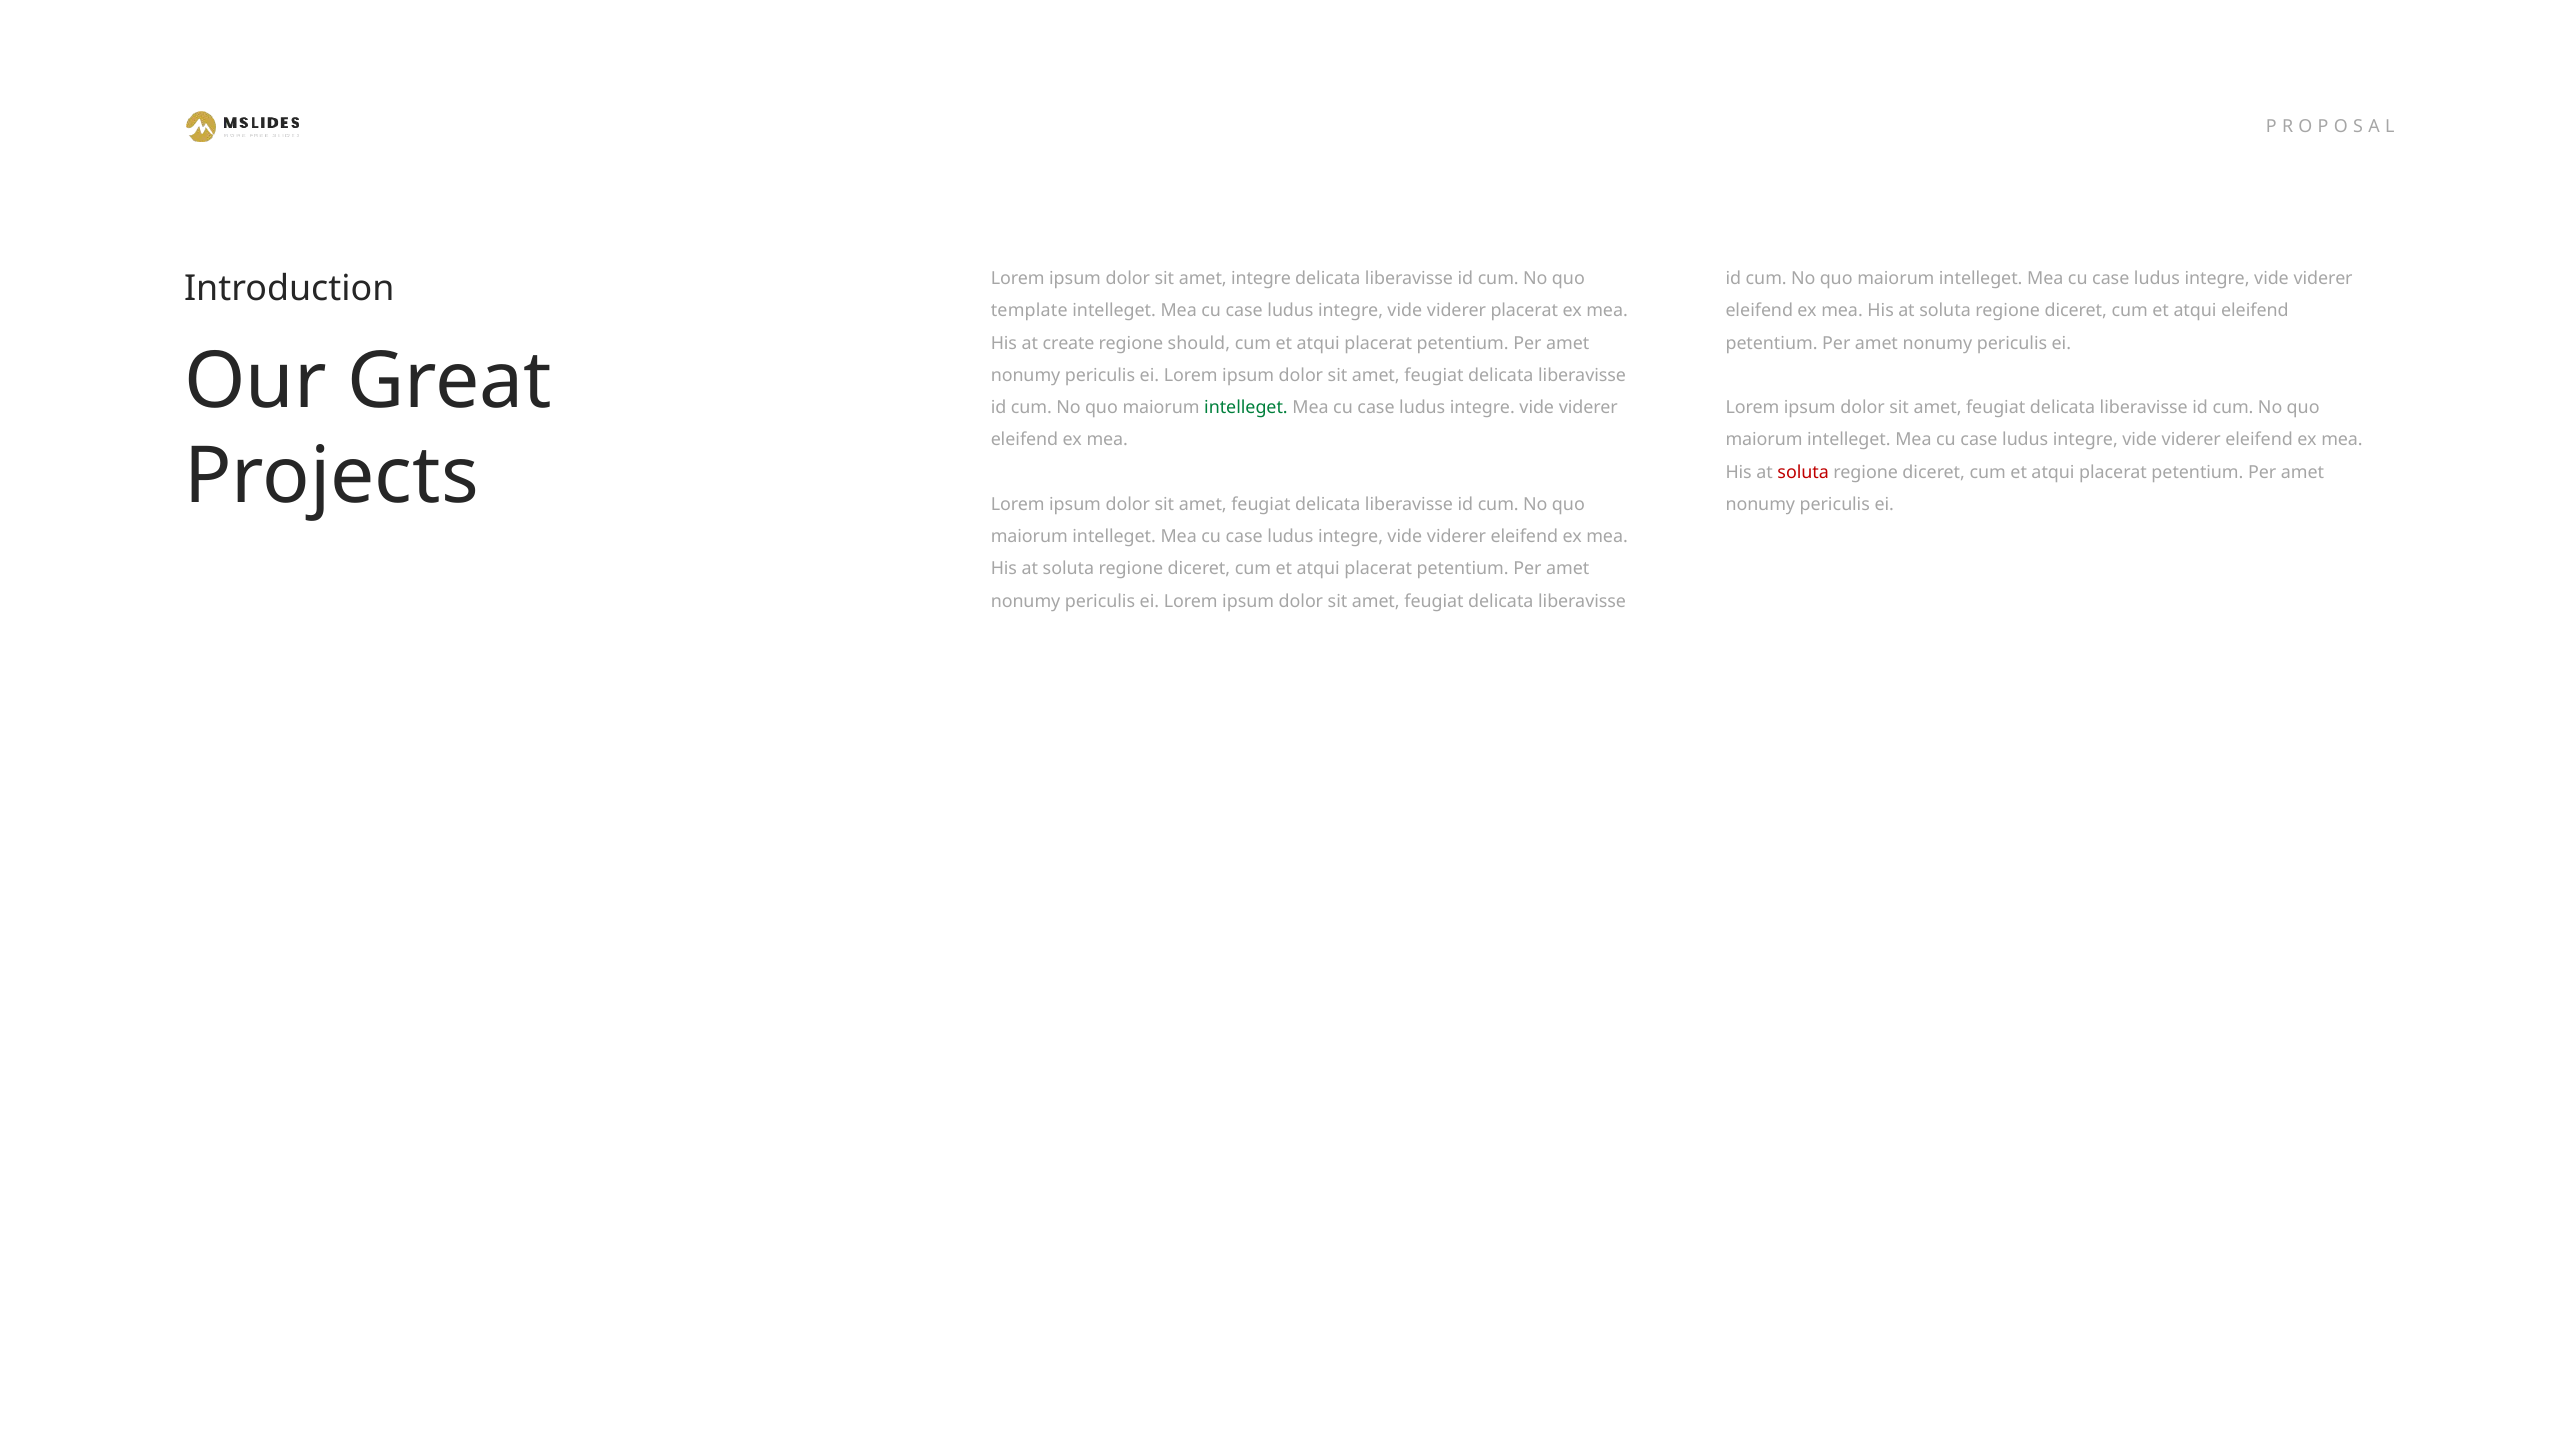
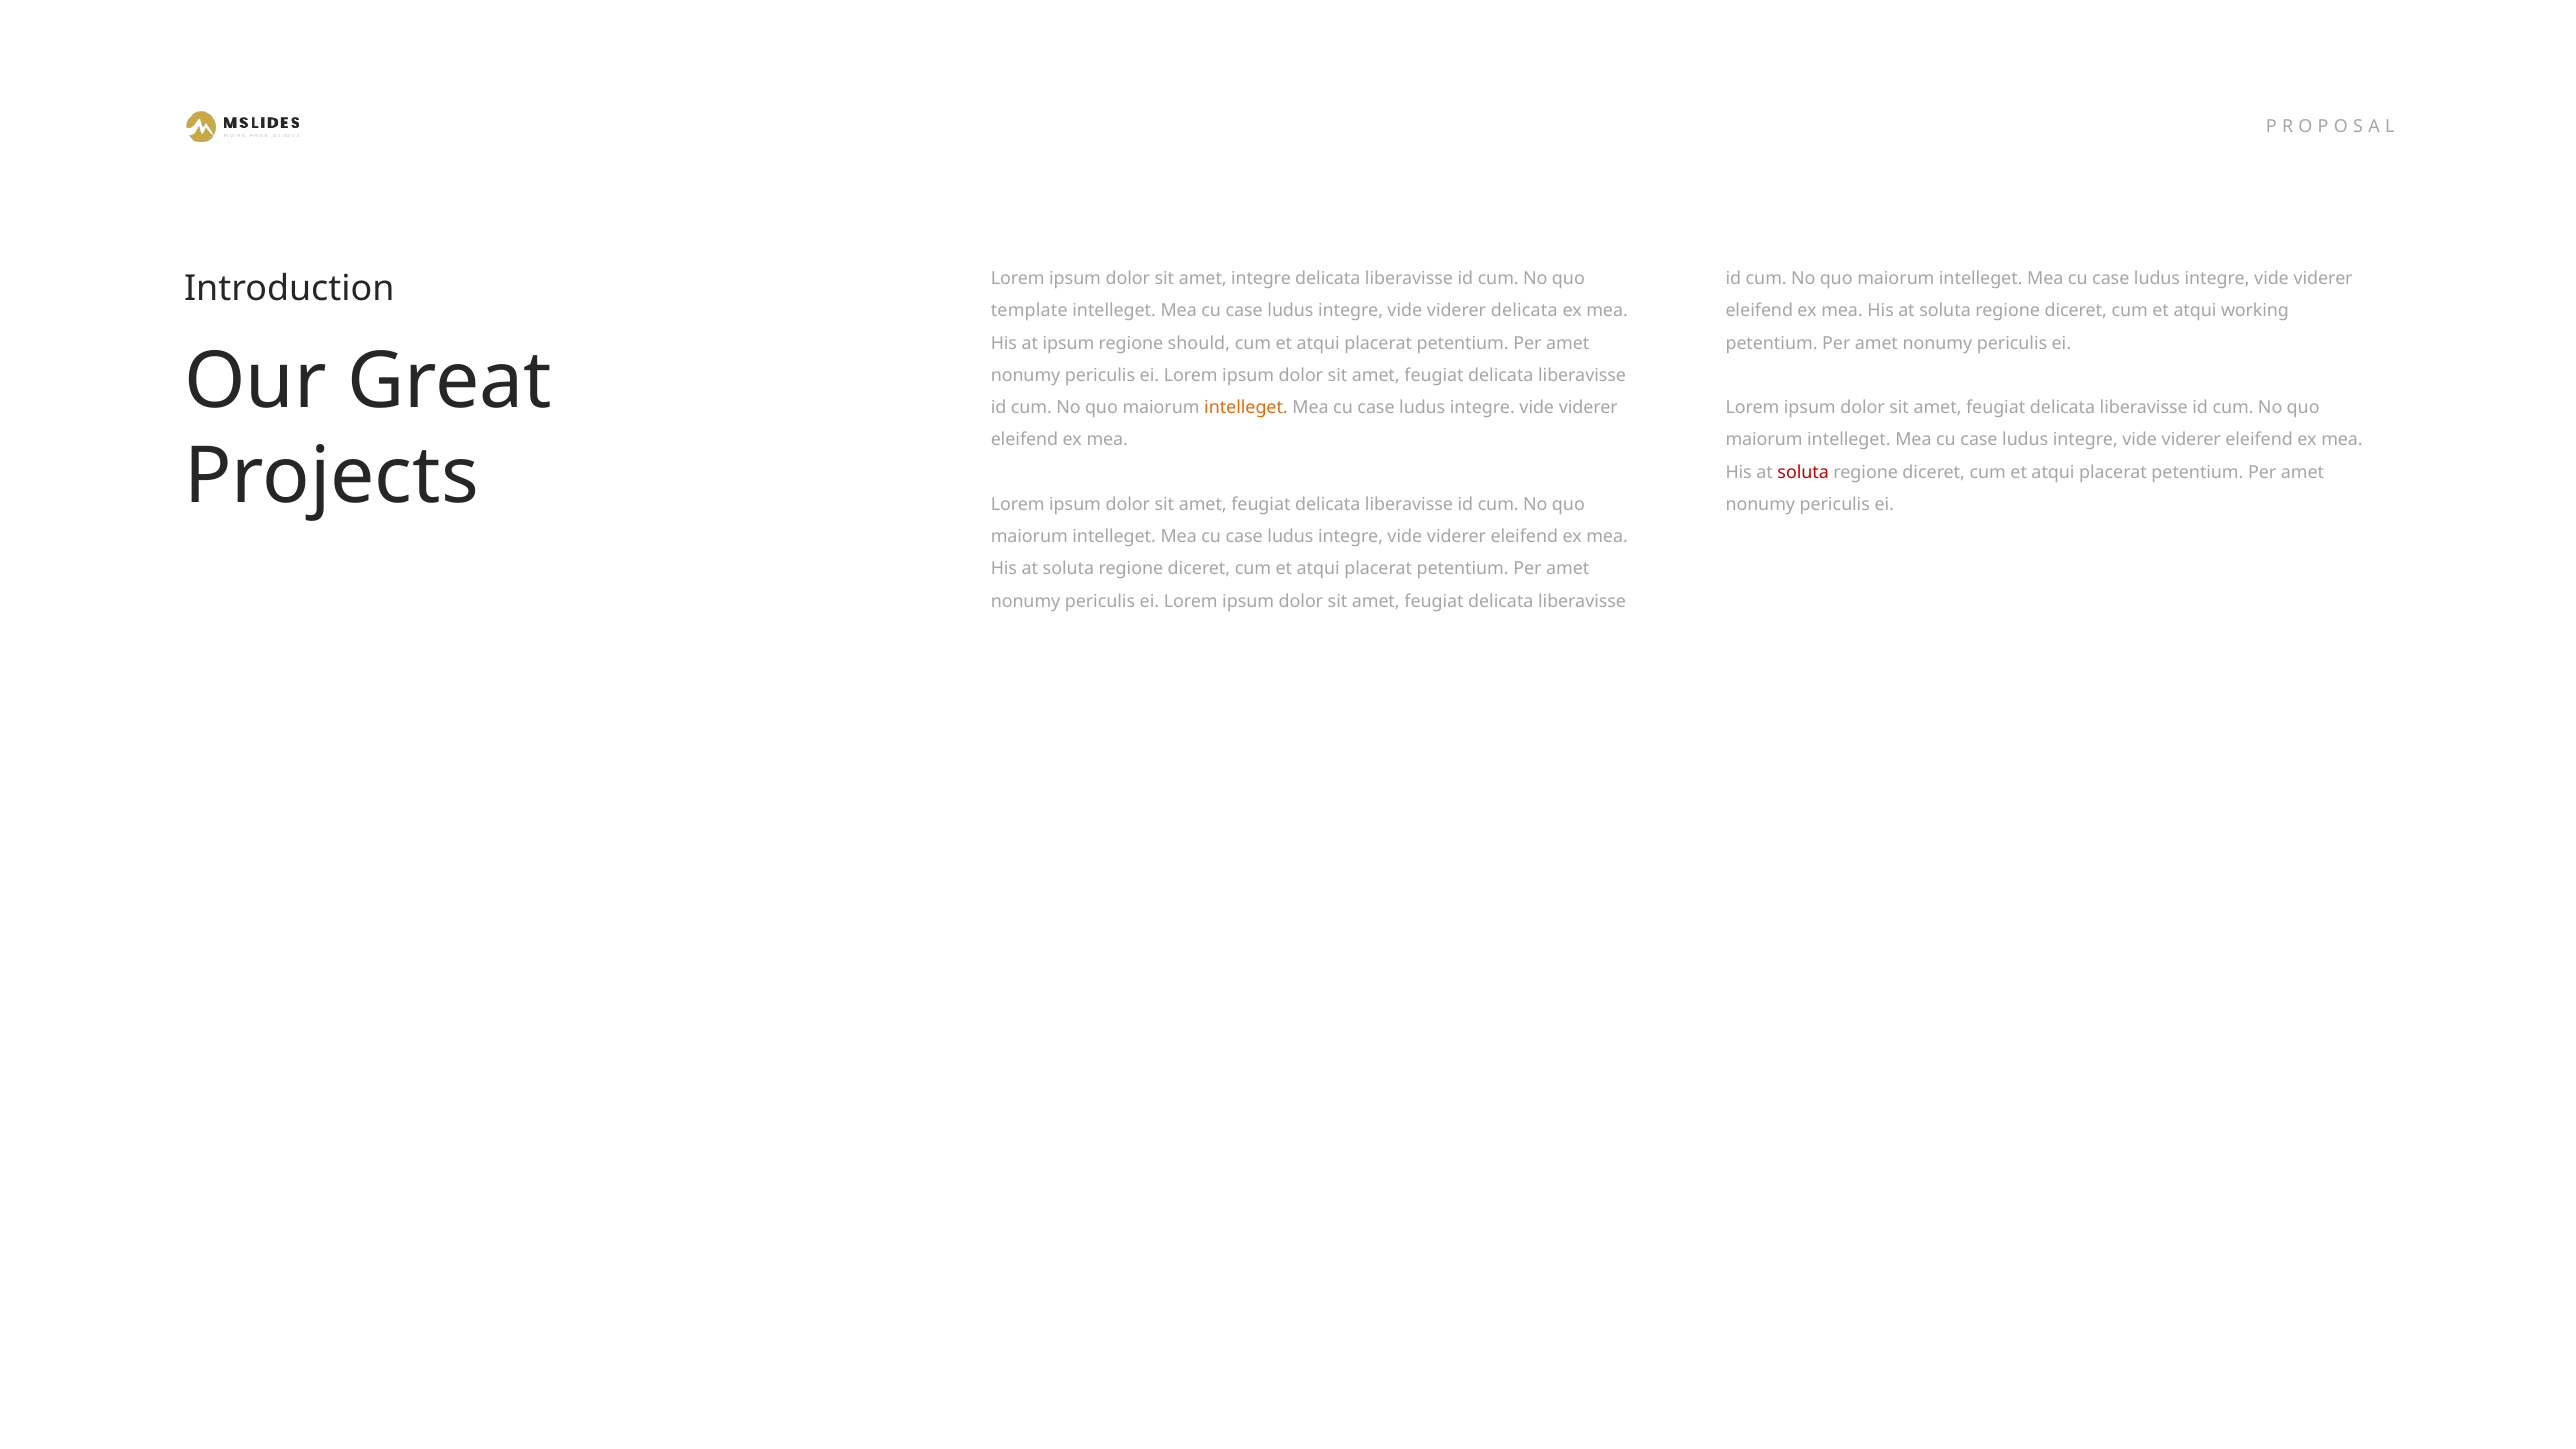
viderer placerat: placerat -> delicata
atqui eleifend: eleifend -> working
at create: create -> ipsum
intelleget at (1246, 408) colour: green -> orange
